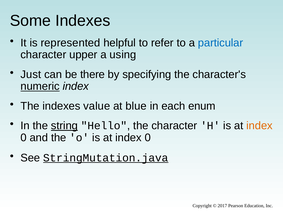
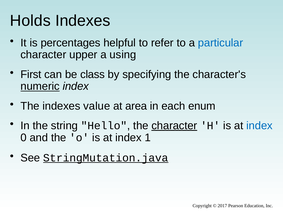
Some: Some -> Holds
represented: represented -> percentages
Just: Just -> First
there: there -> class
blue: blue -> area
string underline: present -> none
character at (174, 125) underline: none -> present
index at (260, 125) colour: orange -> blue
0 at (148, 137): 0 -> 1
